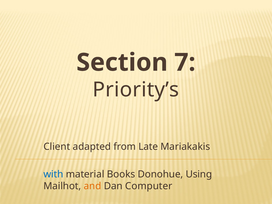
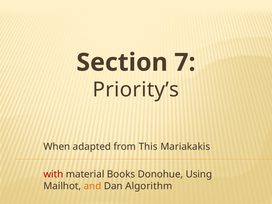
Client: Client -> When
Late: Late -> This
with colour: blue -> red
Computer: Computer -> Algorithm
